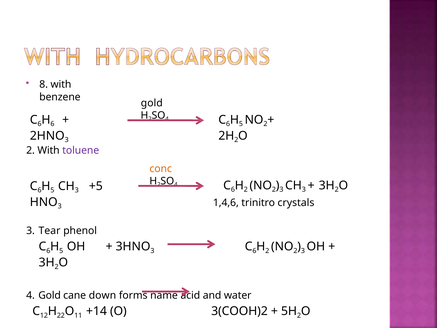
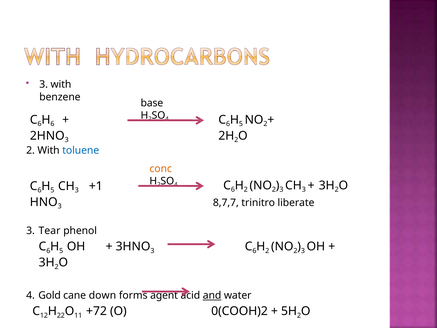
8 at (44, 85): 8 -> 3
gold at (152, 103): gold -> base
toluene colour: purple -> blue
+5: +5 -> +1
1,4,6: 1,4,6 -> 8,7,7
crystals: crystals -> liberate
name: name -> agent
and underline: none -> present
+14: +14 -> +72
3(COOH)2: 3(COOH)2 -> 0(COOH)2
